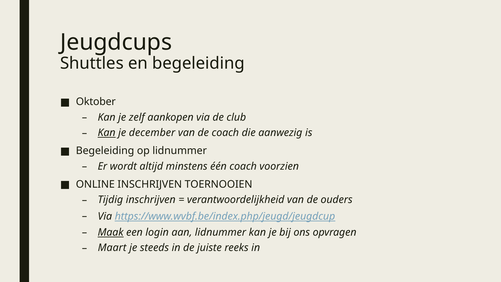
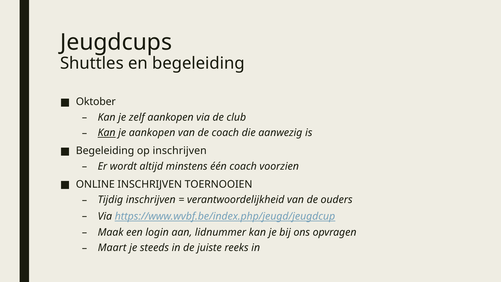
je december: december -> aankopen
op lidnummer: lidnummer -> inschrijven
Maak underline: present -> none
